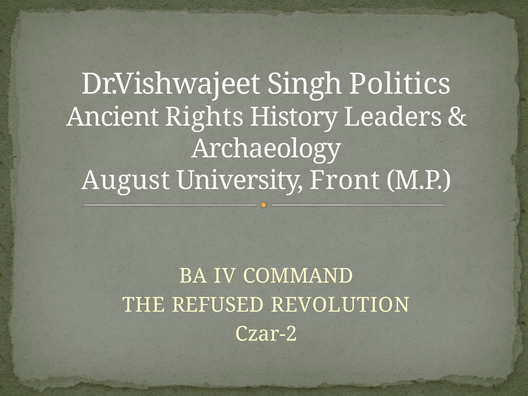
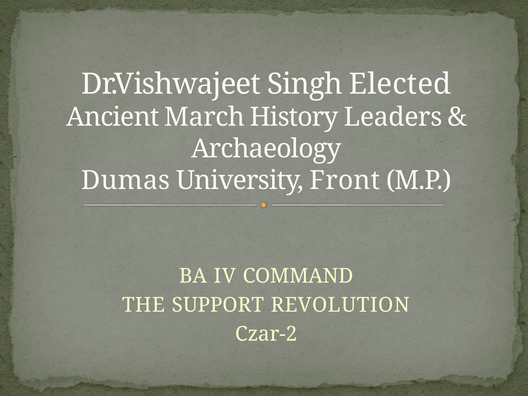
Politics: Politics -> Elected
Rights: Rights -> March
August: August -> Dumas
REFUSED: REFUSED -> SUPPORT
